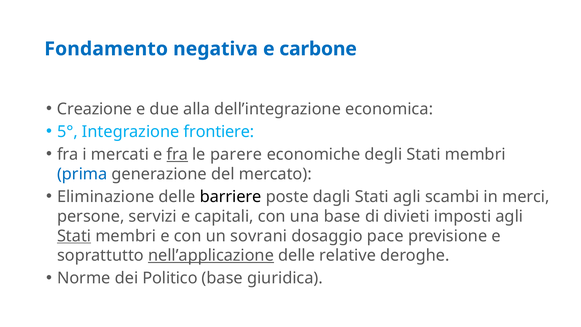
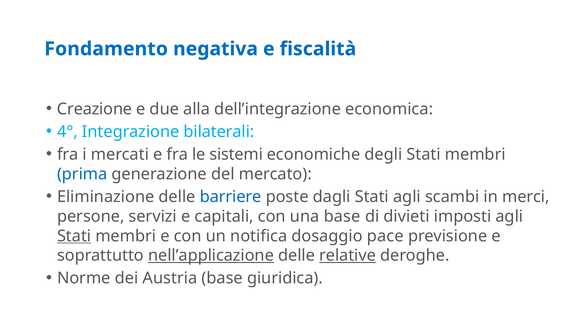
carbone: carbone -> fiscalità
5°: 5° -> 4°
frontiere: frontiere -> bilaterali
fra at (177, 154) underline: present -> none
parere: parere -> sistemi
barriere colour: black -> blue
sovrani: sovrani -> notifica
relative underline: none -> present
Politico: Politico -> Austria
